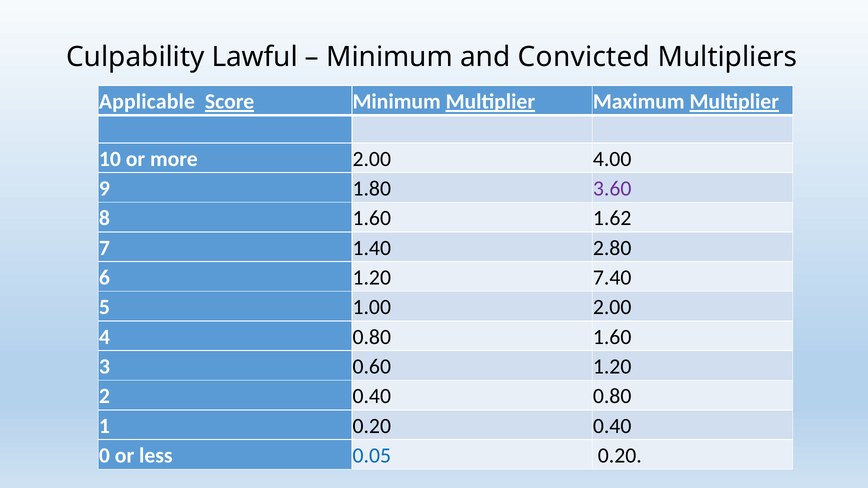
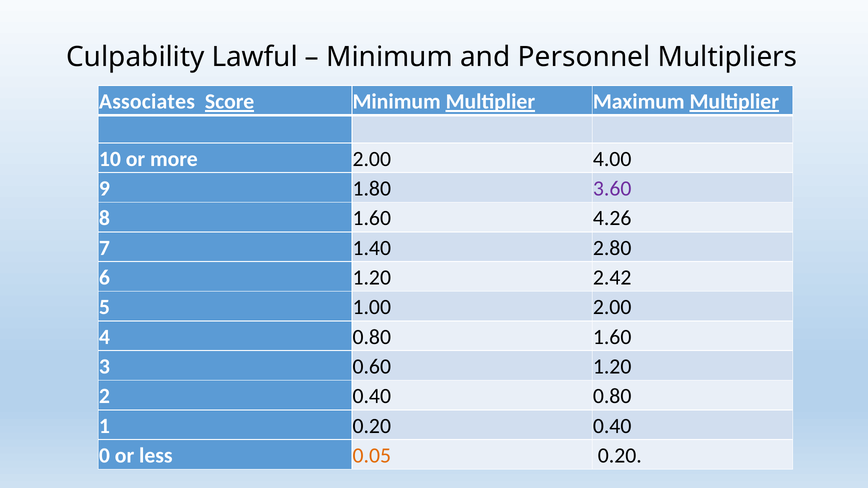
Convicted: Convicted -> Personnel
Applicable: Applicable -> Associates
1.62: 1.62 -> 4.26
7.40: 7.40 -> 2.42
0.05 colour: blue -> orange
